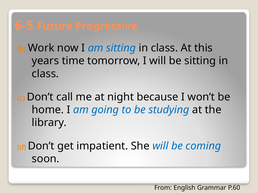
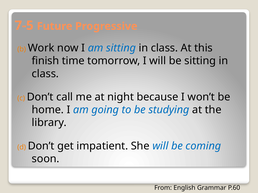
6-5: 6-5 -> 7-5
years: years -> finish
